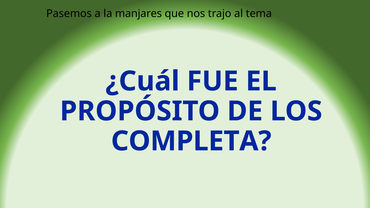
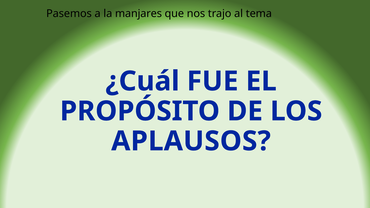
COMPLETA: COMPLETA -> APLAUSOS
